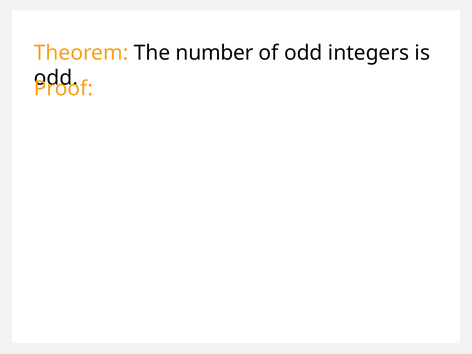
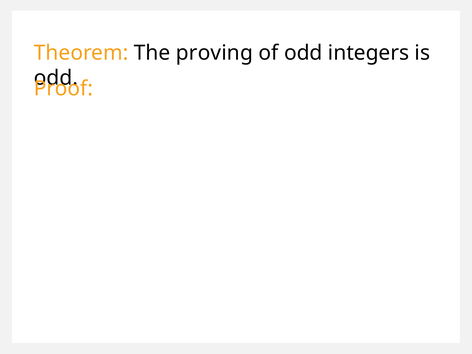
number: number -> proving
